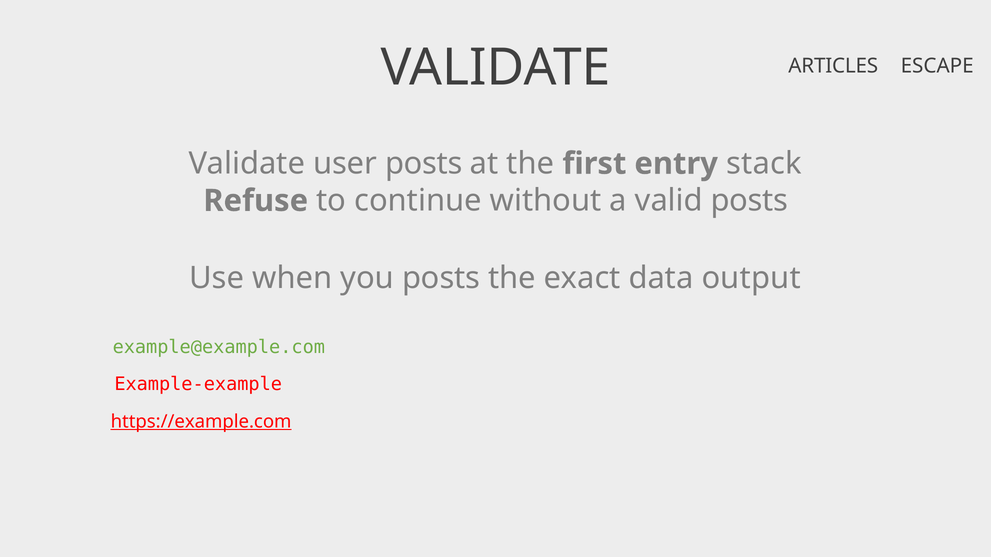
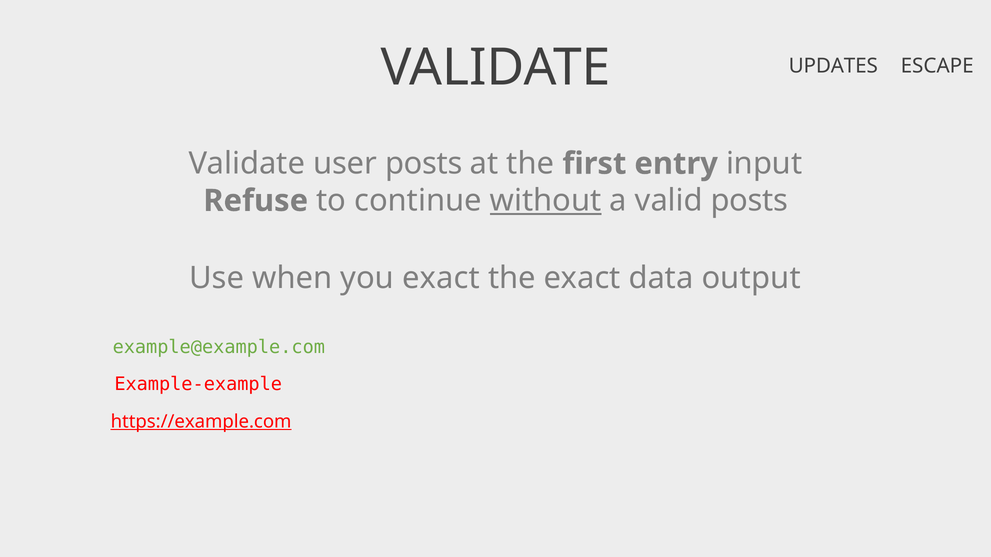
ARTICLES: ARTICLES -> UPDATES
stack: stack -> input
without underline: none -> present
you posts: posts -> exact
